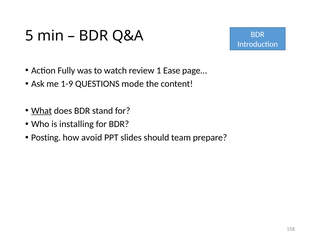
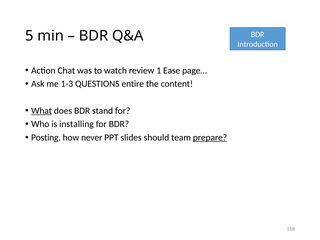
Fully: Fully -> Chat
1-9: 1-9 -> 1-3
mode: mode -> entire
avoid: avoid -> never
prepare underline: none -> present
